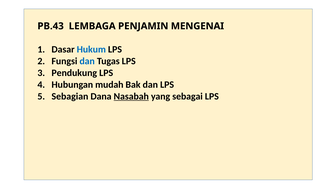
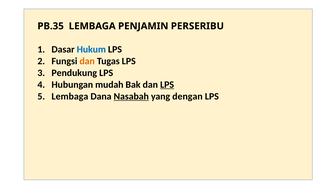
PB.43: PB.43 -> PB.35
MENGENAI: MENGENAI -> PERSERIBU
dan at (87, 61) colour: blue -> orange
LPS at (167, 85) underline: none -> present
Sebagian at (70, 96): Sebagian -> Lembaga
sebagai: sebagai -> dengan
